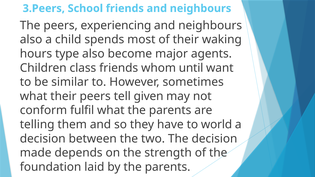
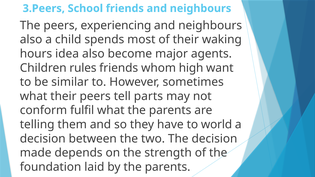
type: type -> idea
class: class -> rules
until: until -> high
given: given -> parts
